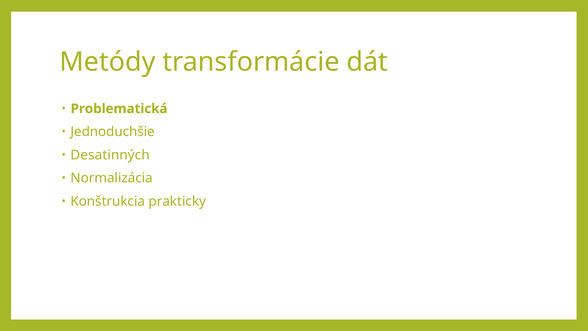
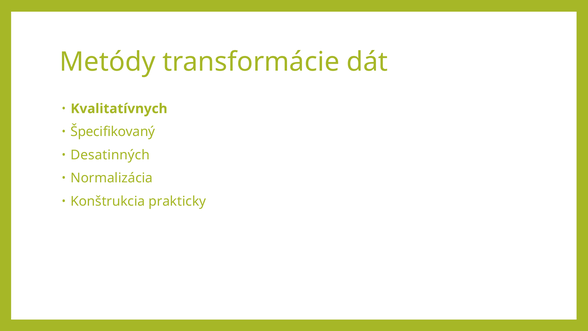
Problematická: Problematická -> Kvalitatívnych
Jednoduchšie: Jednoduchšie -> Špecifikovaný
